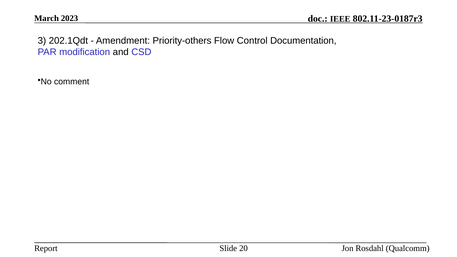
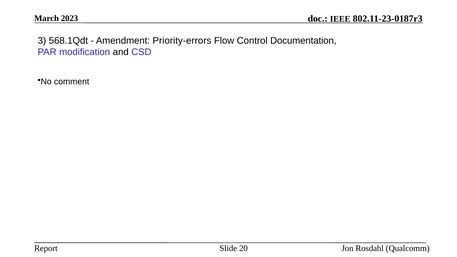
202.1Qdt: 202.1Qdt -> 568.1Qdt
Priority-others: Priority-others -> Priority-errors
